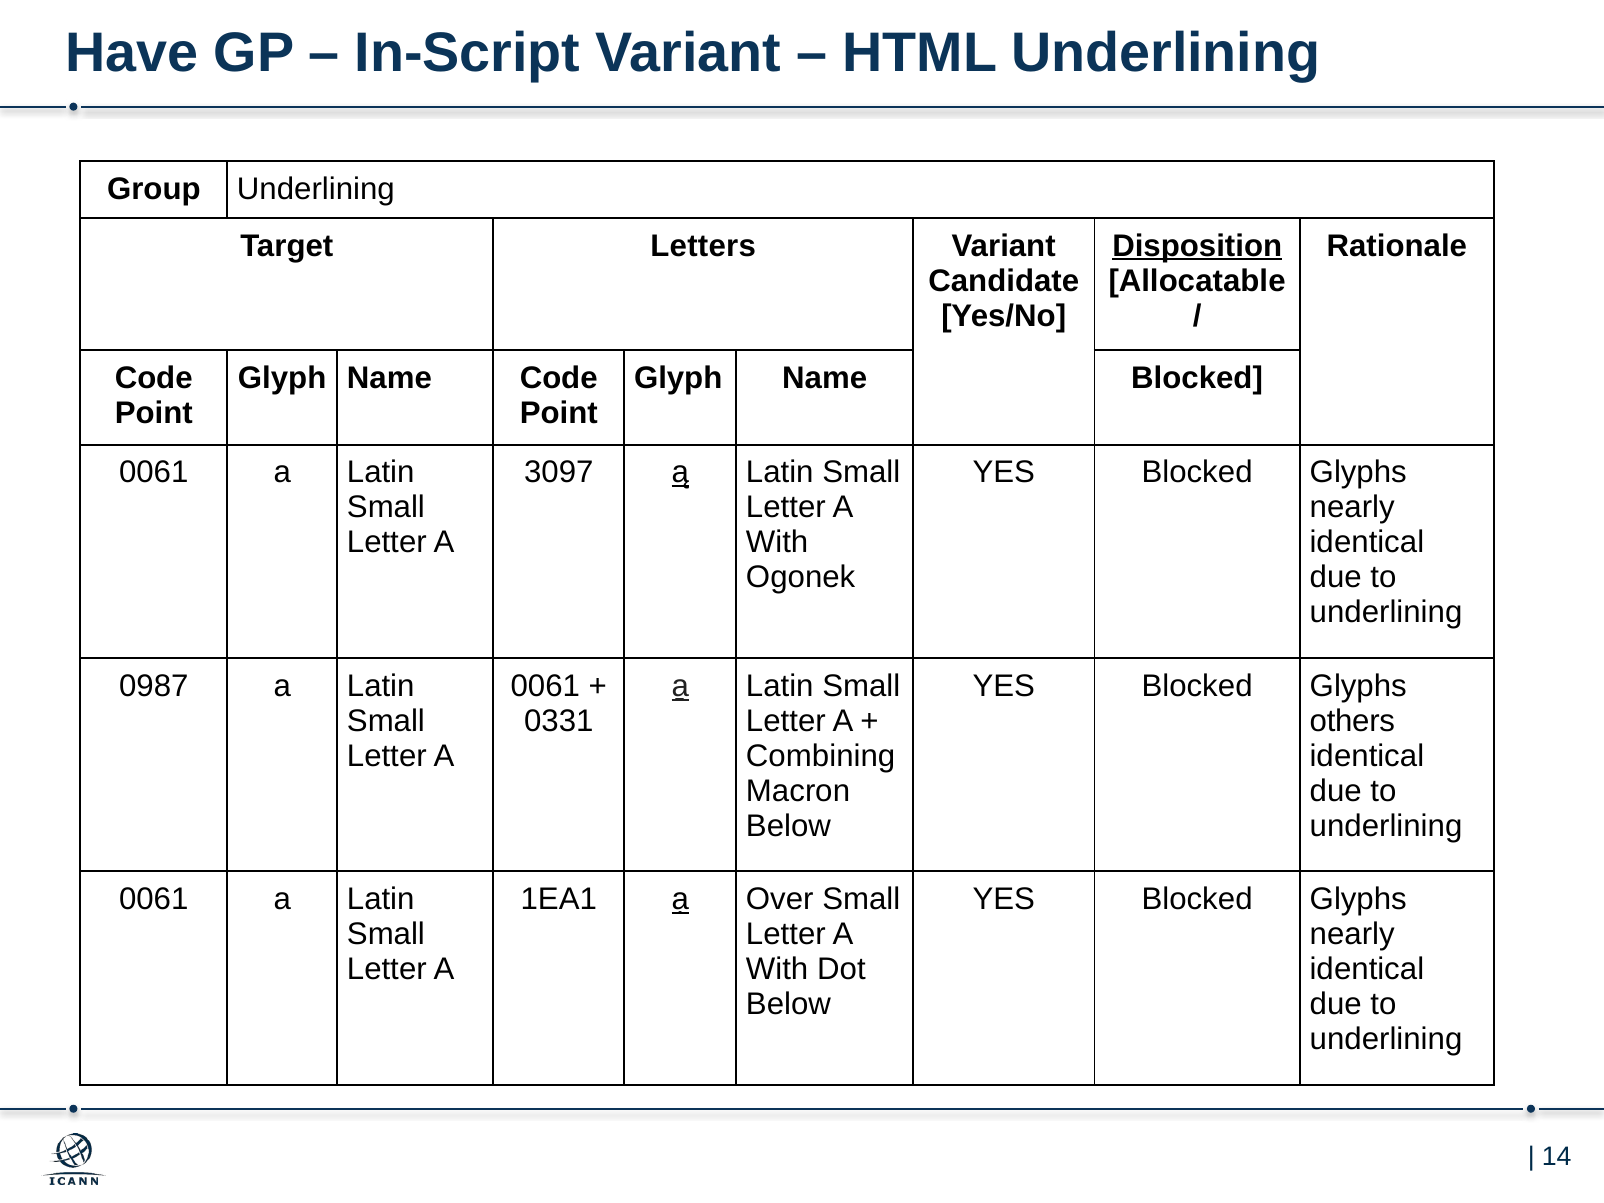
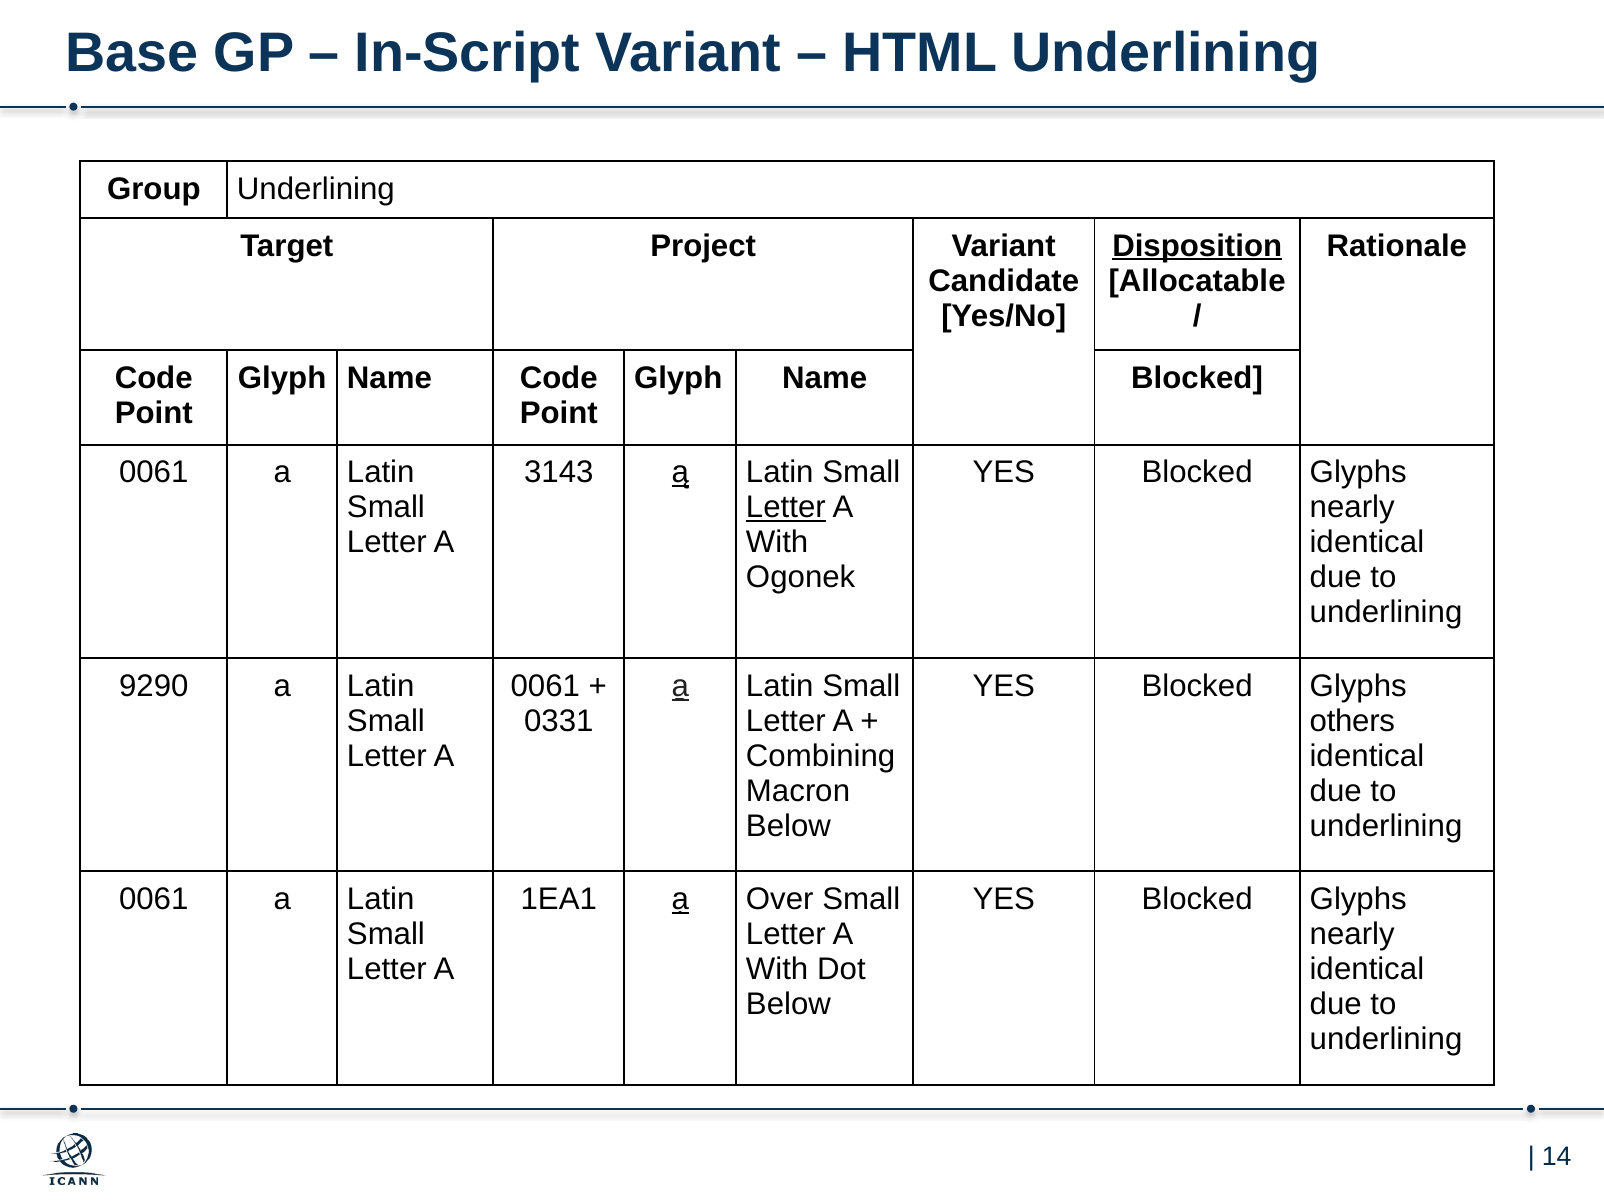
Have: Have -> Base
Letters: Letters -> Project
3097: 3097 -> 3143
Letter at (786, 507) underline: none -> present
0987: 0987 -> 9290
